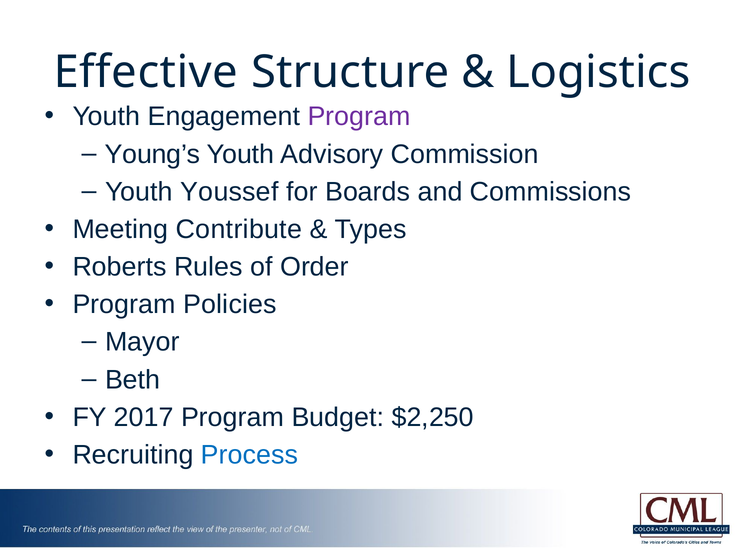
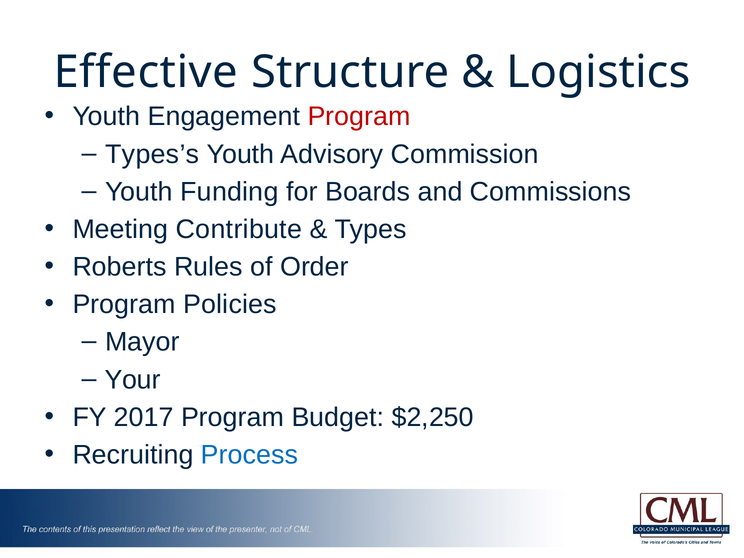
Program at (359, 117) colour: purple -> red
Young’s: Young’s -> Types’s
Youssef: Youssef -> Funding
Beth: Beth -> Your
